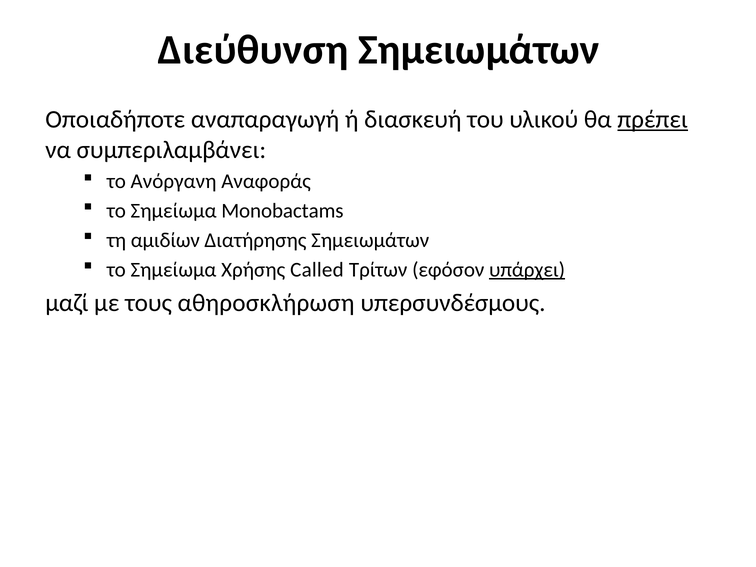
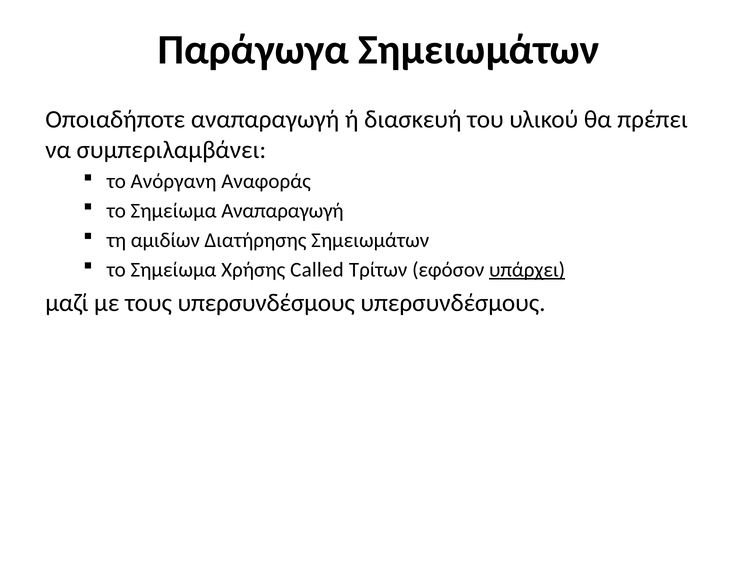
Διεύθυνση: Διεύθυνση -> Παράγωγα
πρέπει underline: present -> none
Σημείωμα Monobactams: Monobactams -> Αναπαραγωγή
τους αθηροσκλήρωση: αθηροσκλήρωση -> υπερσυνδέσμους
